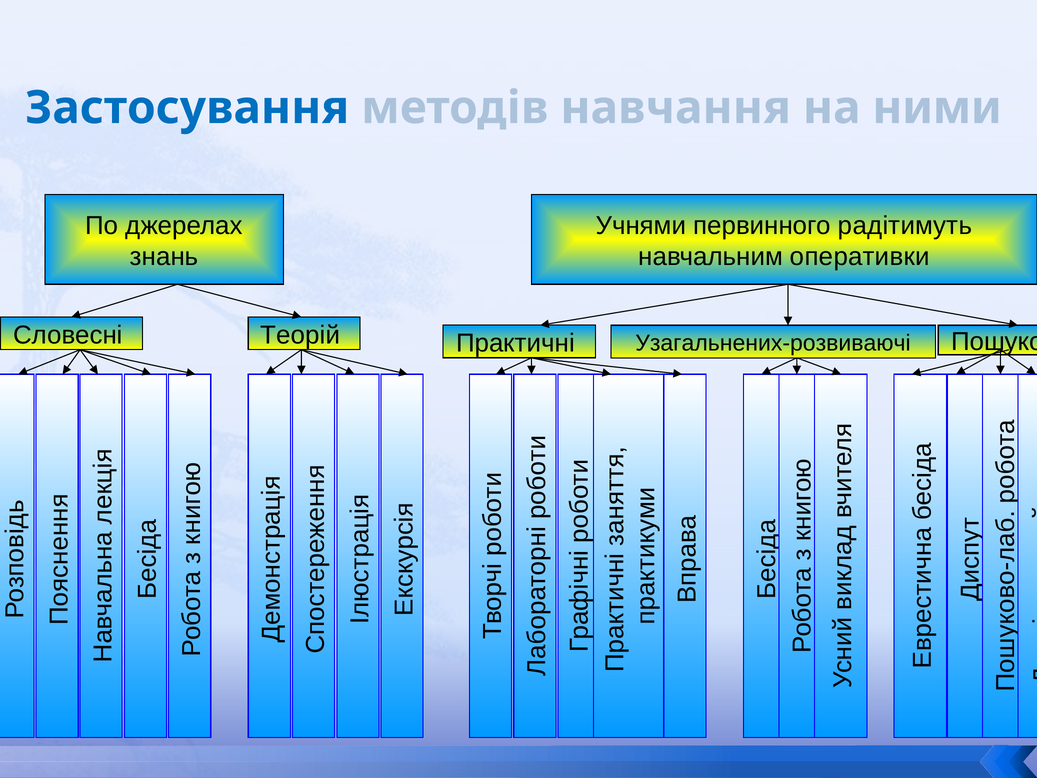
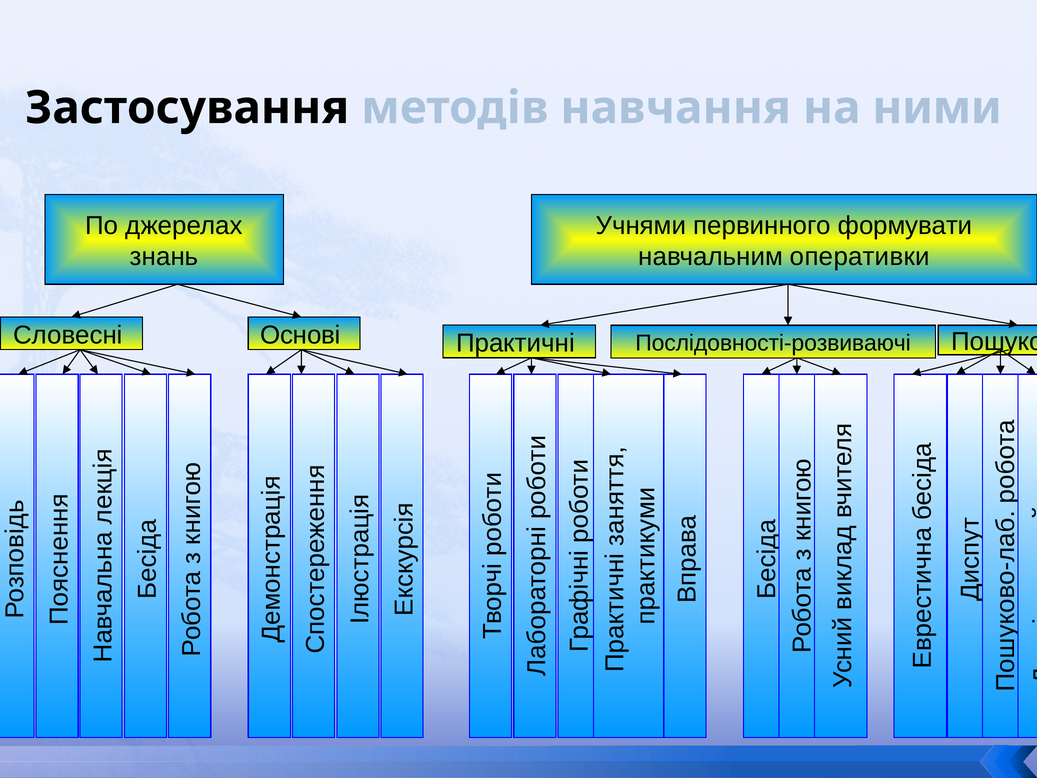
Застосування colour: blue -> black
радітимуть: радітимуть -> формувати
Теорій: Теорій -> Основі
Узагальнених-розвиваючі: Узагальнених-розвиваючі -> Послідовності-розвиваючі
